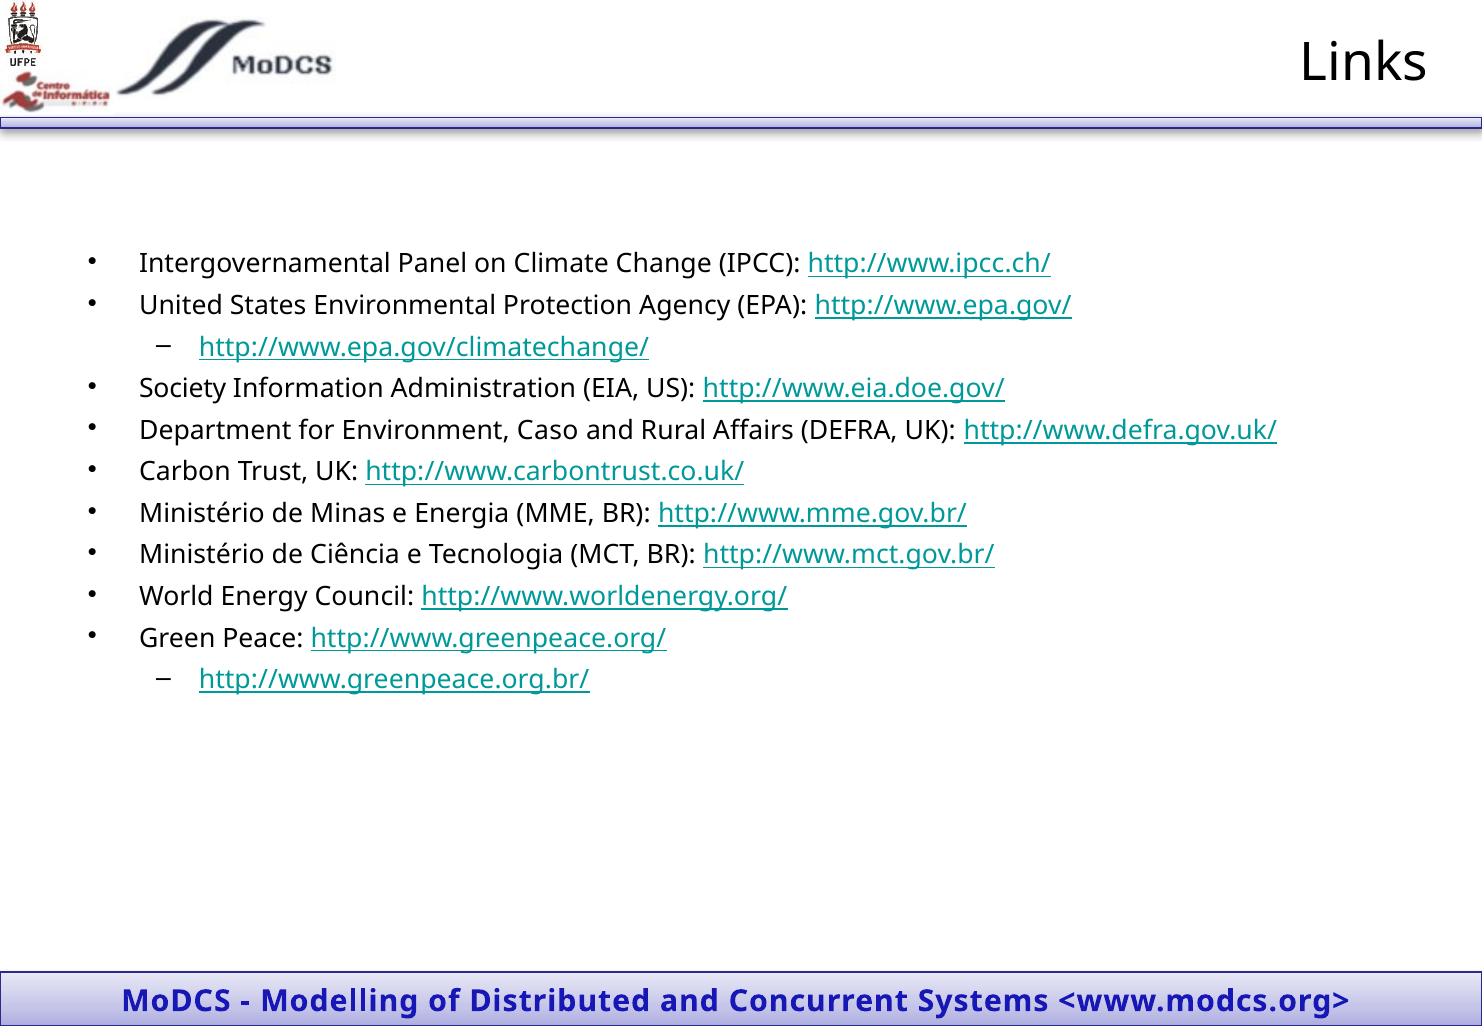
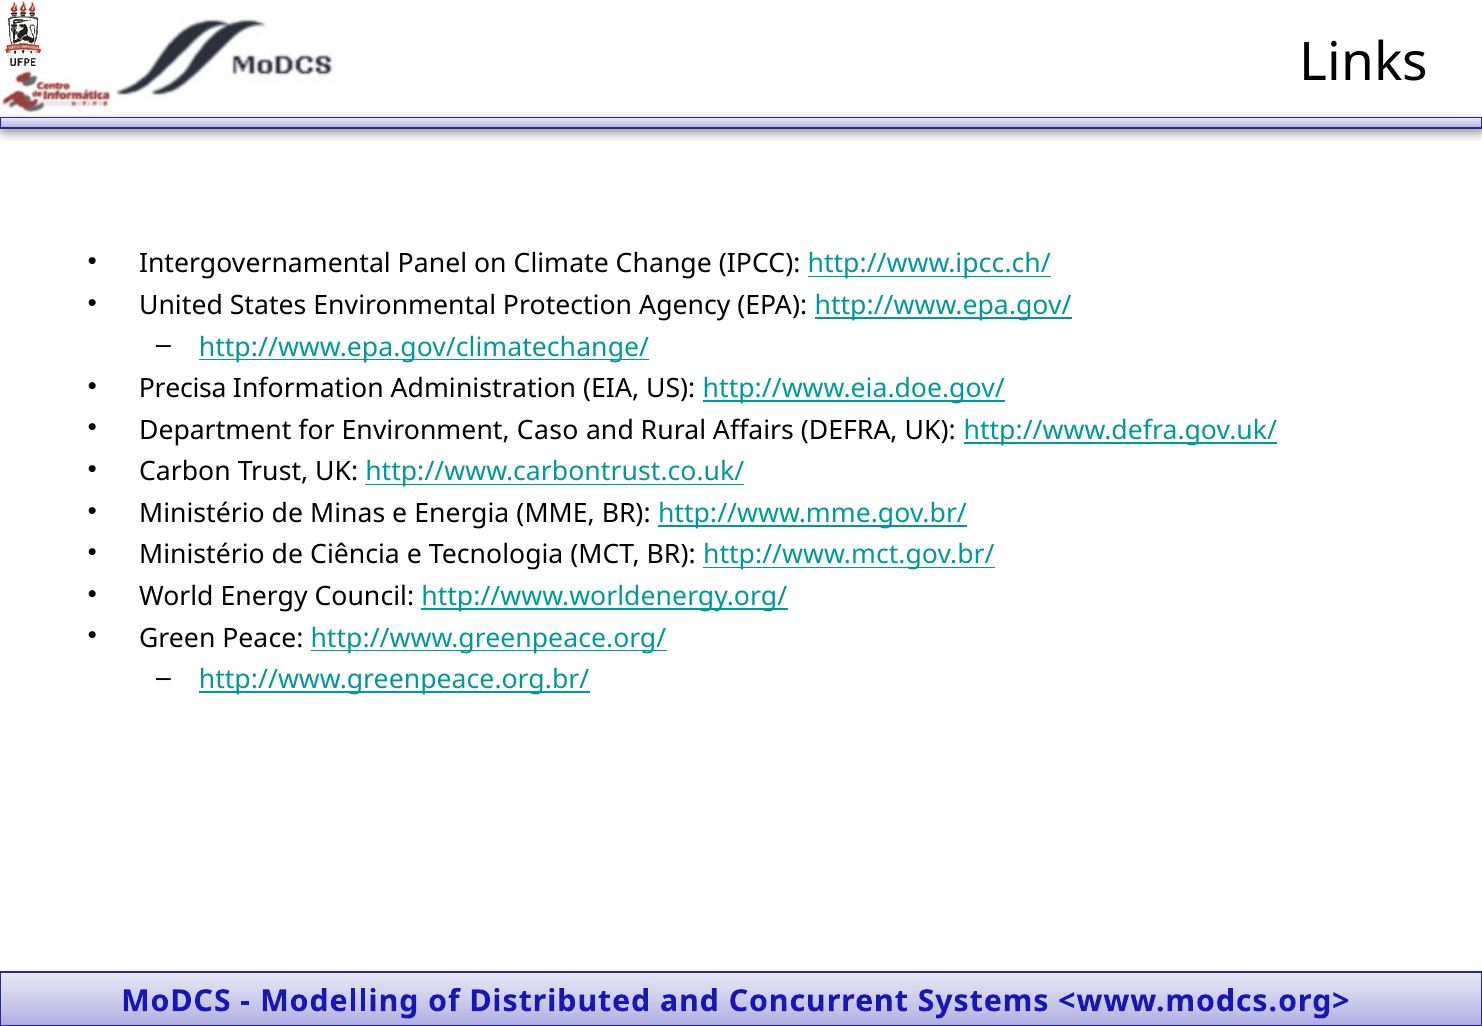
Society: Society -> Precisa
